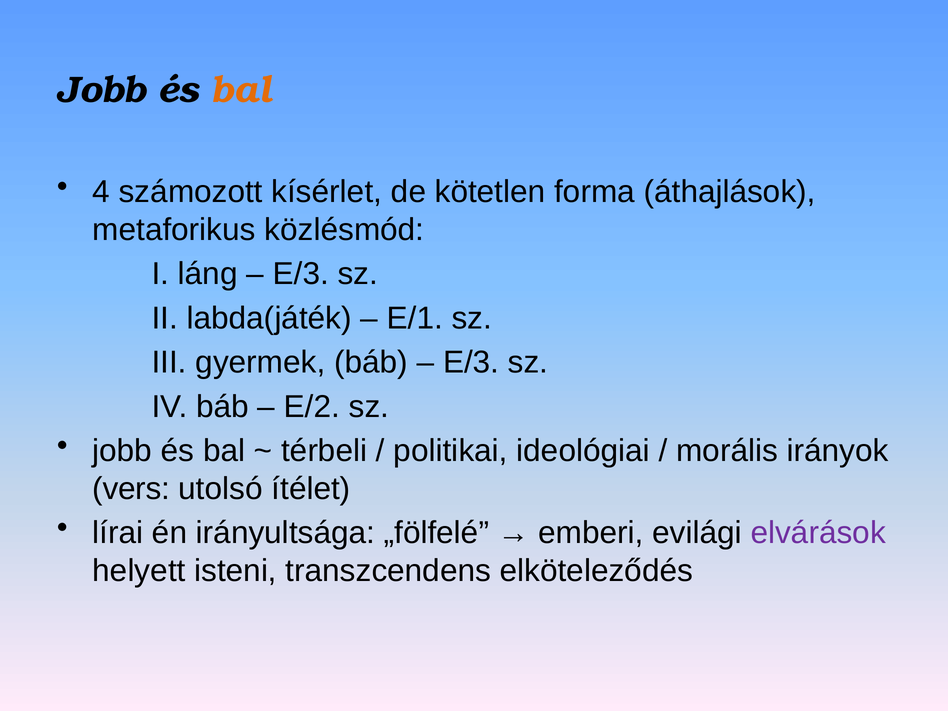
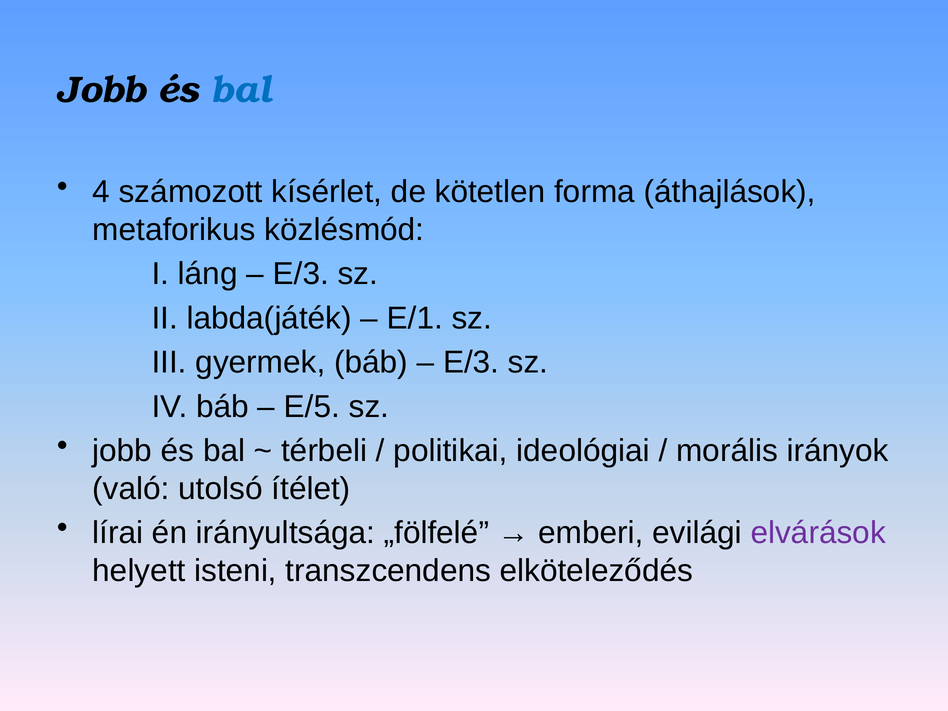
bal at (242, 90) colour: orange -> blue
E/2: E/2 -> E/5
vers: vers -> való
